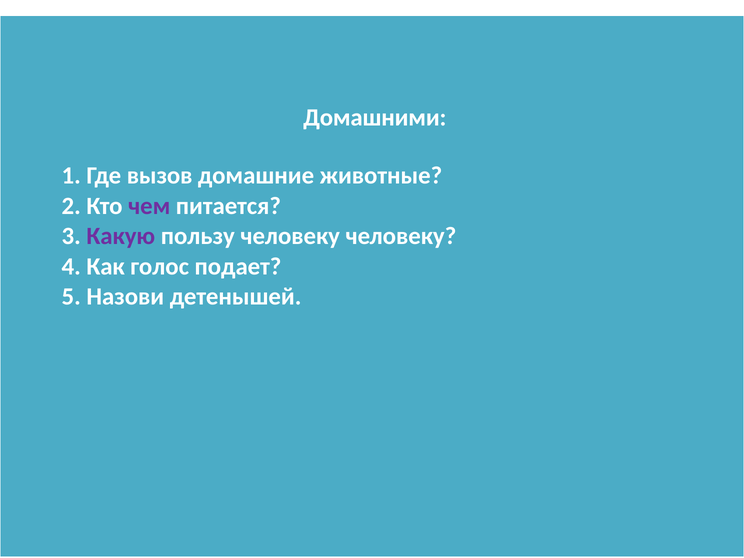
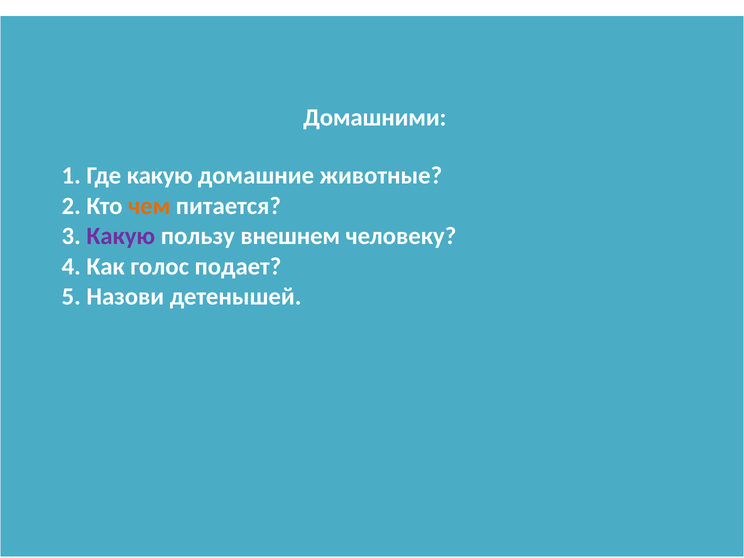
Где вызов: вызов -> какую
чем colour: purple -> orange
пользу человеку: человеку -> внешнем
